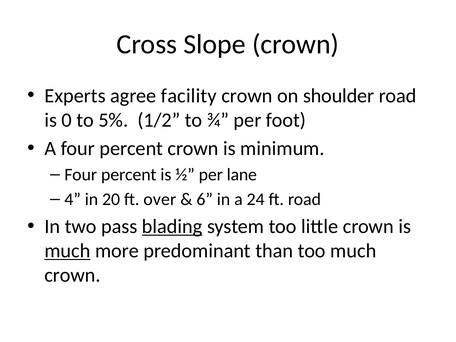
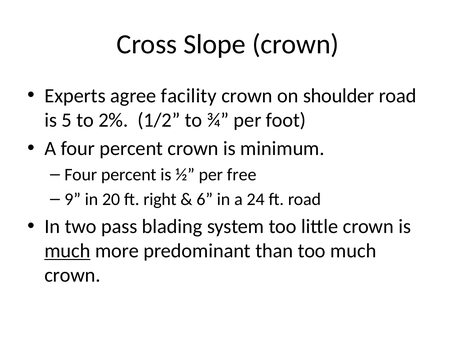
0: 0 -> 5
5%: 5% -> 2%
lane: lane -> free
4: 4 -> 9
over: over -> right
blading underline: present -> none
